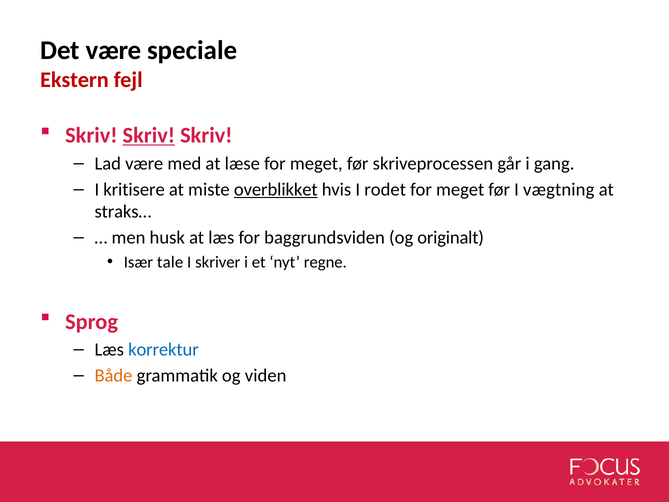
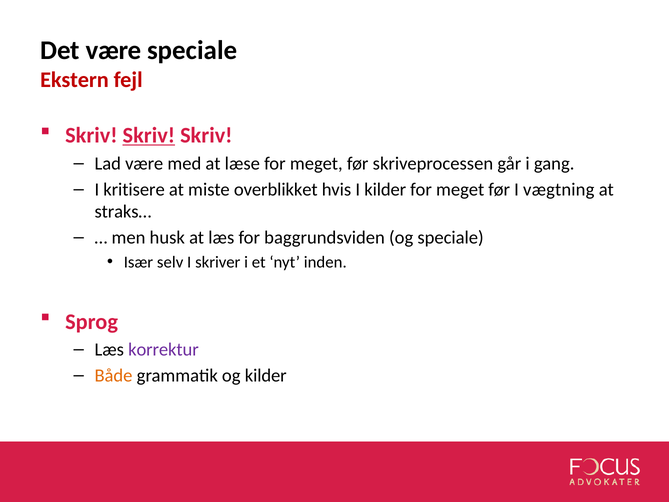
overblikket underline: present -> none
I rodet: rodet -> kilder
og originalt: originalt -> speciale
tale: tale -> selv
regne: regne -> inden
korrektur colour: blue -> purple
og viden: viden -> kilder
